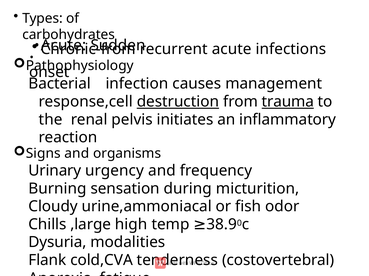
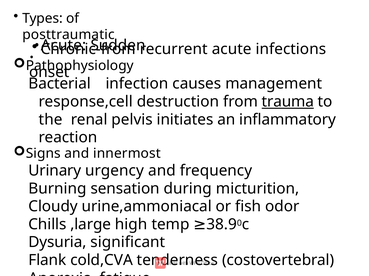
carbohydrates: carbohydrates -> posttraumatic
destruction underline: present -> none
organisms: organisms -> innermost
modalities: modalities -> signiﬁcant
